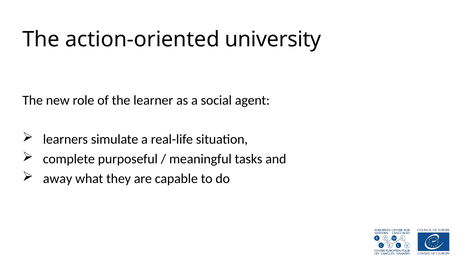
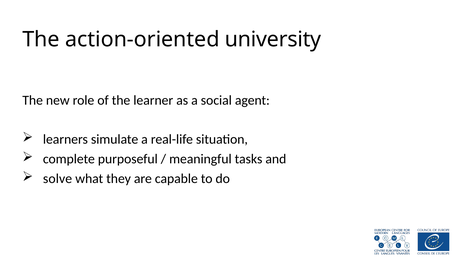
away: away -> solve
